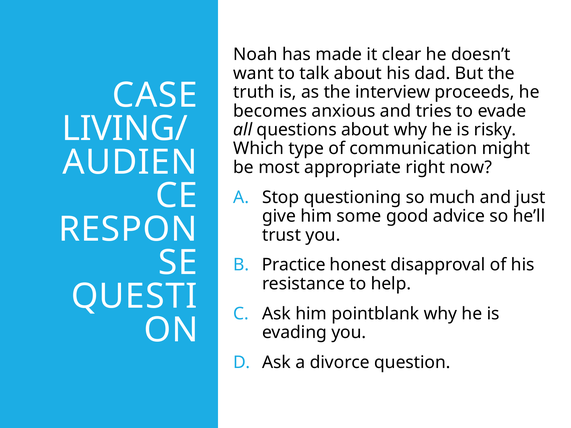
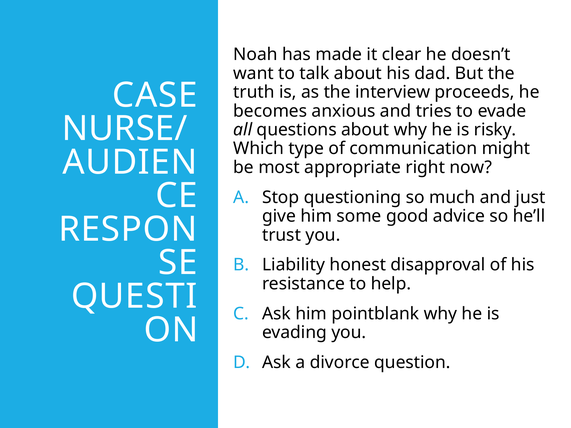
LIVING/: LIVING/ -> NURSE/
Practice: Practice -> Liability
